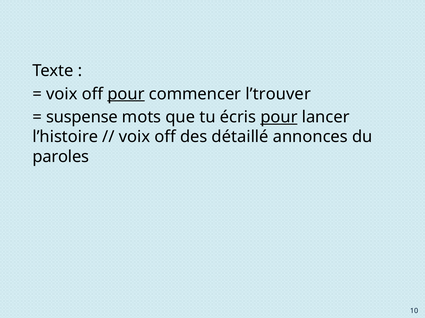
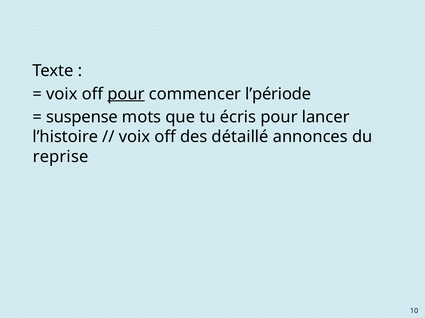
l’trouver: l’trouver -> l’période
pour at (279, 117) underline: present -> none
paroles: paroles -> reprise
